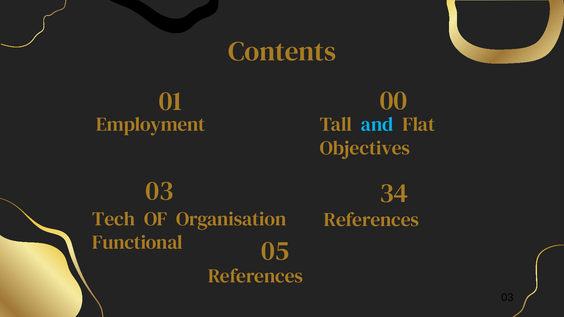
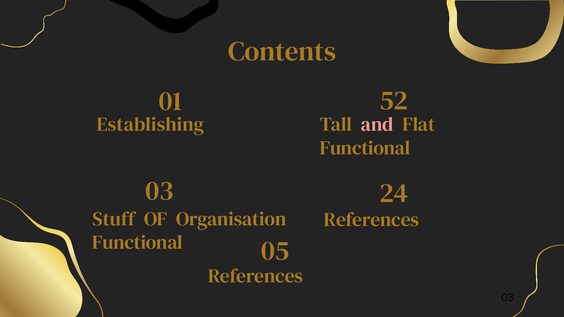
00: 00 -> 52
Employment: Employment -> Establishing
and colour: light blue -> pink
Objectives at (365, 148): Objectives -> Functional
34: 34 -> 24
Tech: Tech -> Stuff
